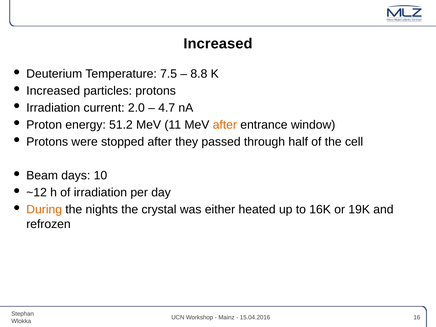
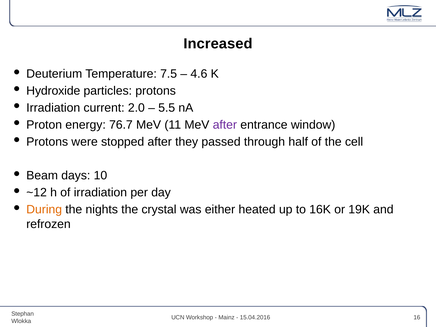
8.8: 8.8 -> 4.6
Increased at (53, 91): Increased -> Hydroxide
4.7: 4.7 -> 5.5
51.2: 51.2 -> 76.7
after at (225, 125) colour: orange -> purple
